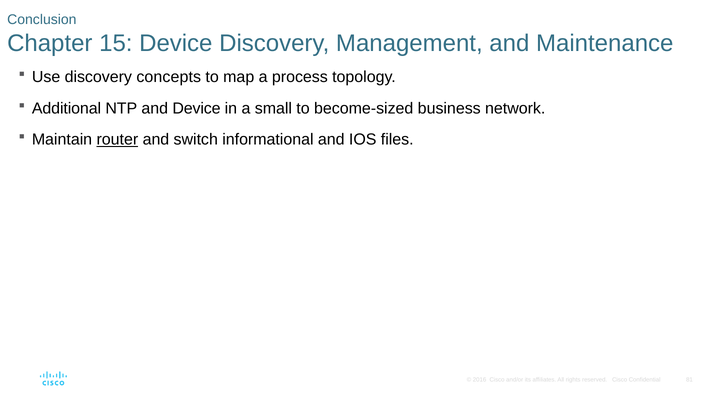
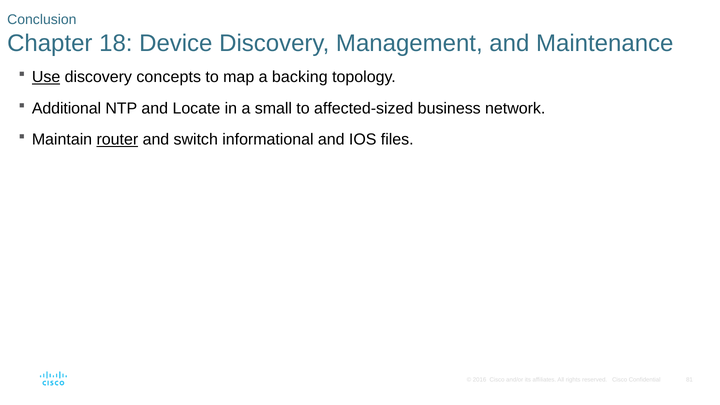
15: 15 -> 18
Use underline: none -> present
process: process -> backing
and Device: Device -> Locate
become-sized: become-sized -> affected-sized
